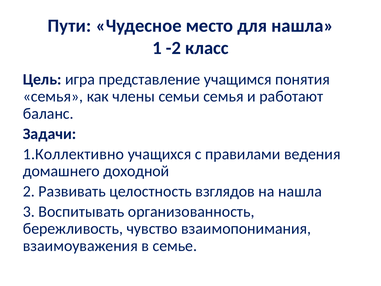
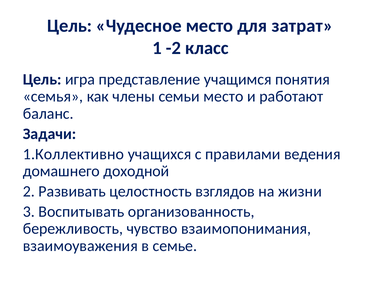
Пути at (69, 26): Пути -> Цель
для нашла: нашла -> затрат
семьи семья: семья -> место
на нашла: нашла -> жизни
